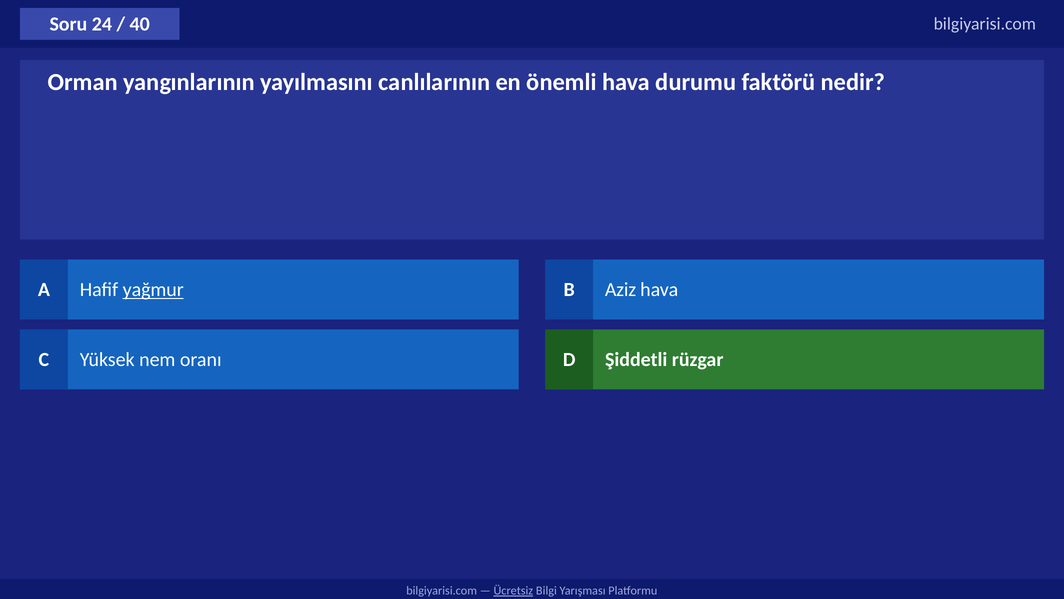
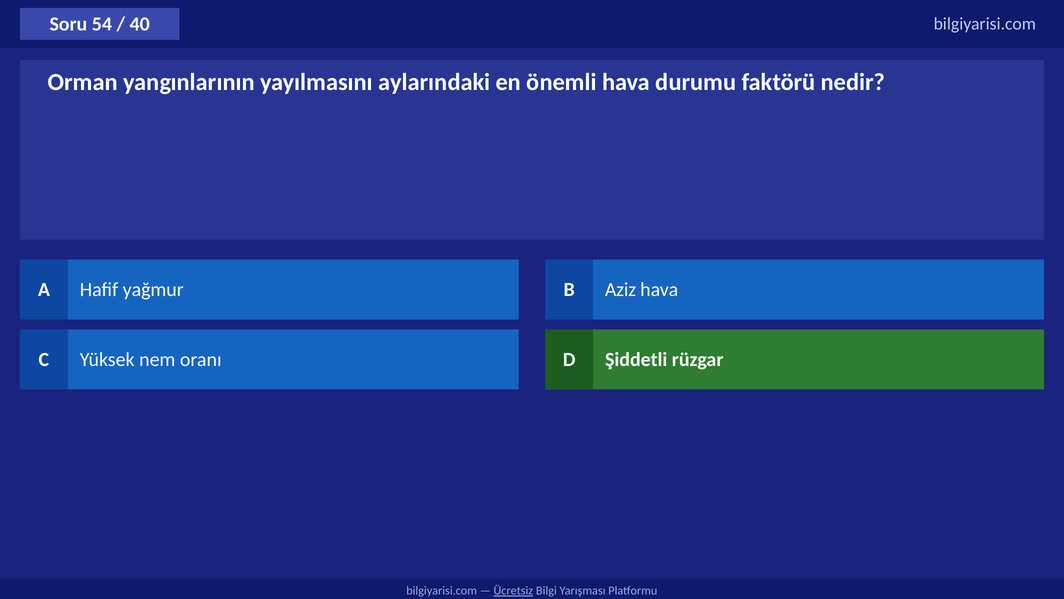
24: 24 -> 54
canlılarının: canlılarının -> aylarındaki
yağmur underline: present -> none
